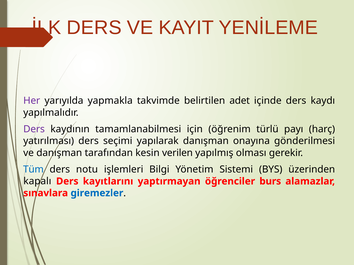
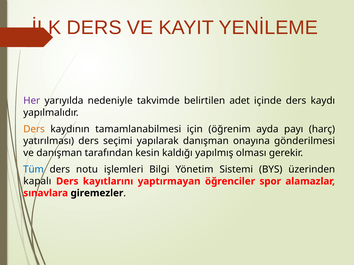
yapmakla: yapmakla -> nedeniyle
Ders at (34, 129) colour: purple -> orange
türlü: türlü -> ayda
verilen: verilen -> kaldığı
burs: burs -> spor
giremezler colour: blue -> black
